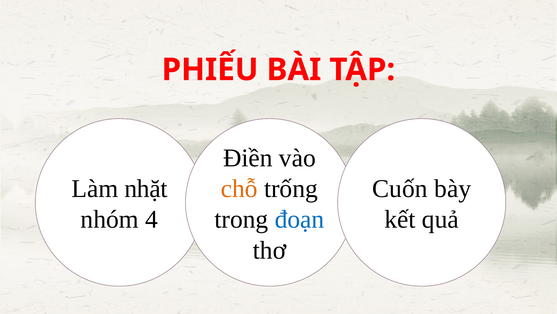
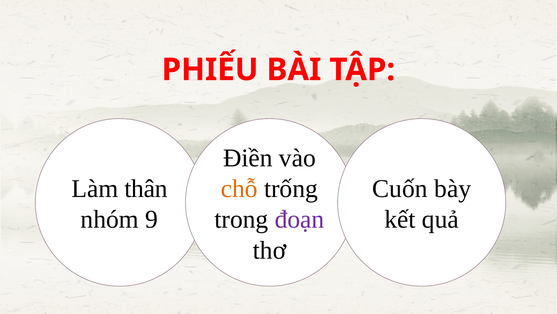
nhặt: nhặt -> thân
4: 4 -> 9
đoạn colour: blue -> purple
